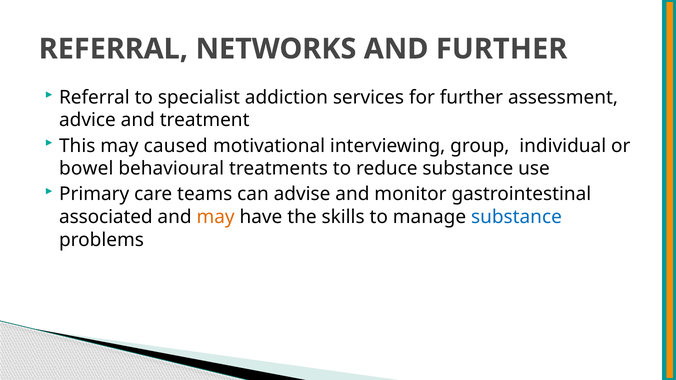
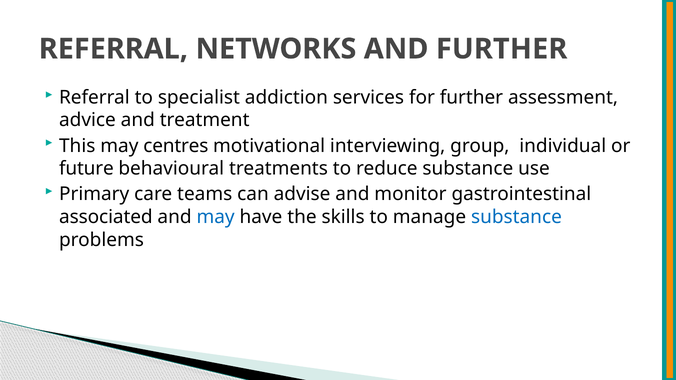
caused: caused -> centres
bowel: bowel -> future
may at (216, 217) colour: orange -> blue
